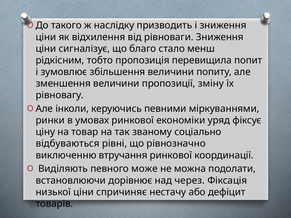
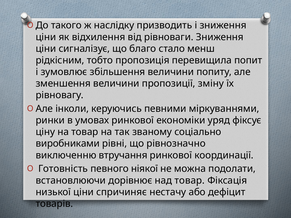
відбуваються: відбуваються -> виробниками
Виділяють: Виділяють -> Готовність
може: може -> ніякої
над через: через -> товар
